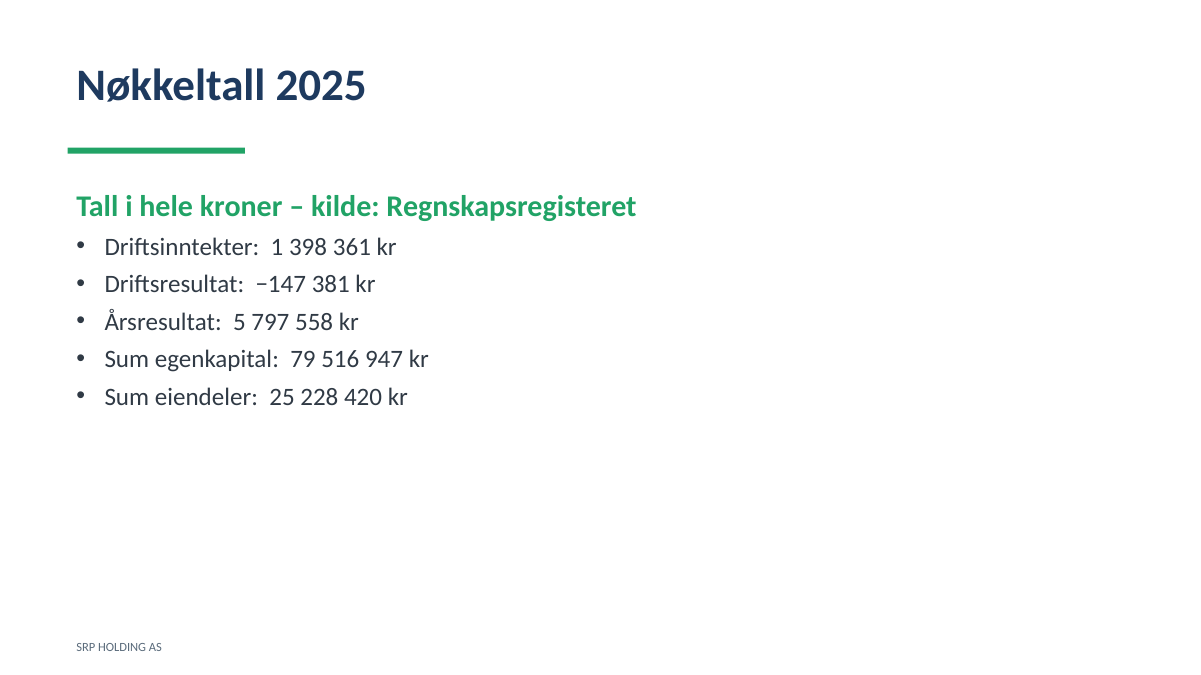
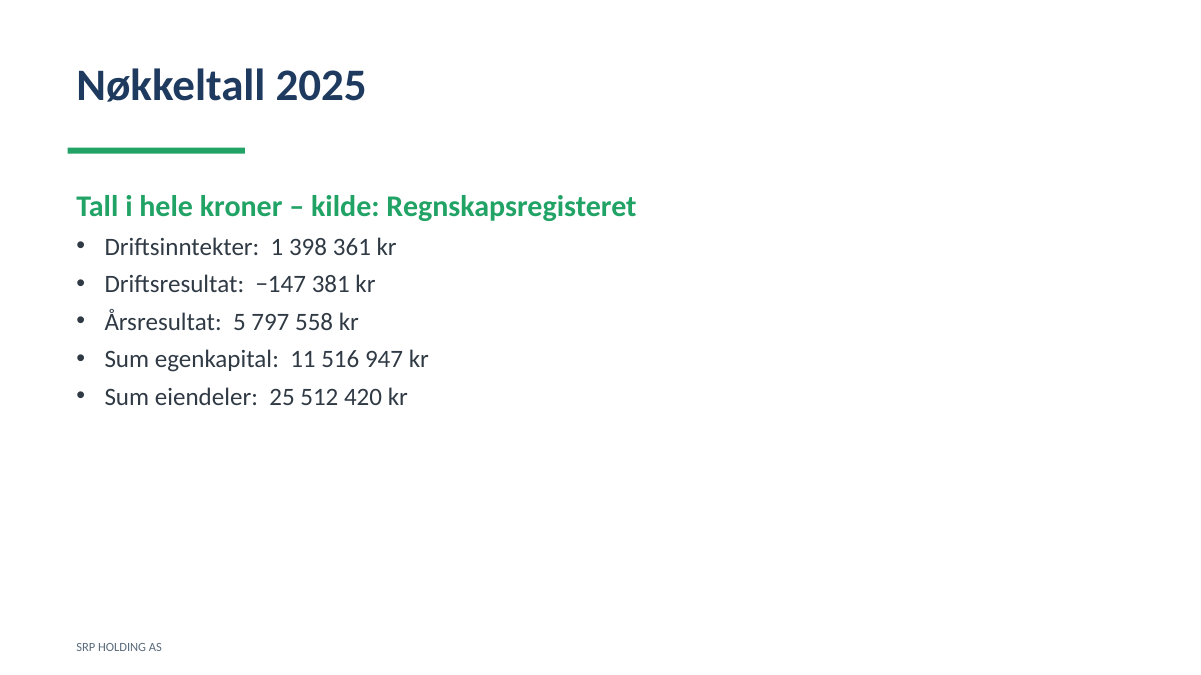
79: 79 -> 11
228: 228 -> 512
